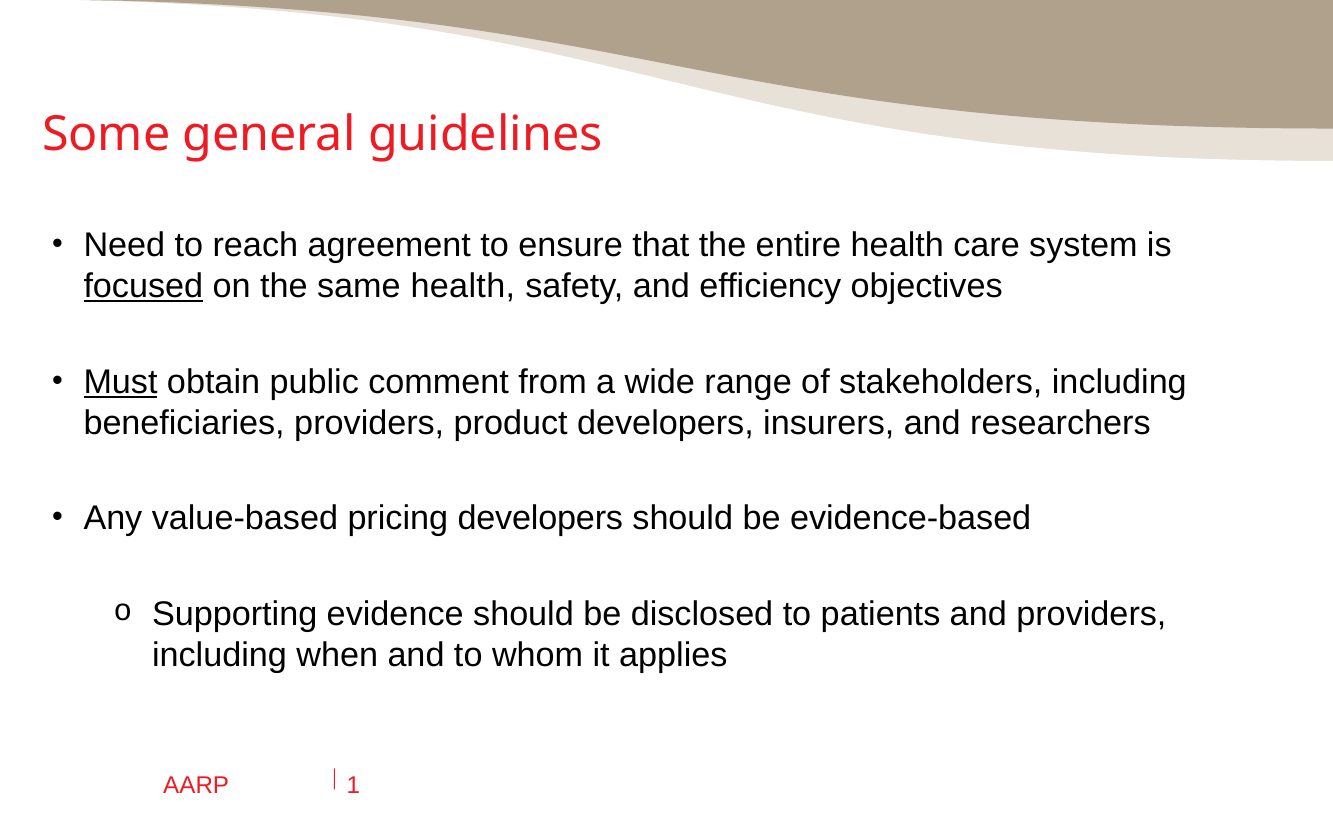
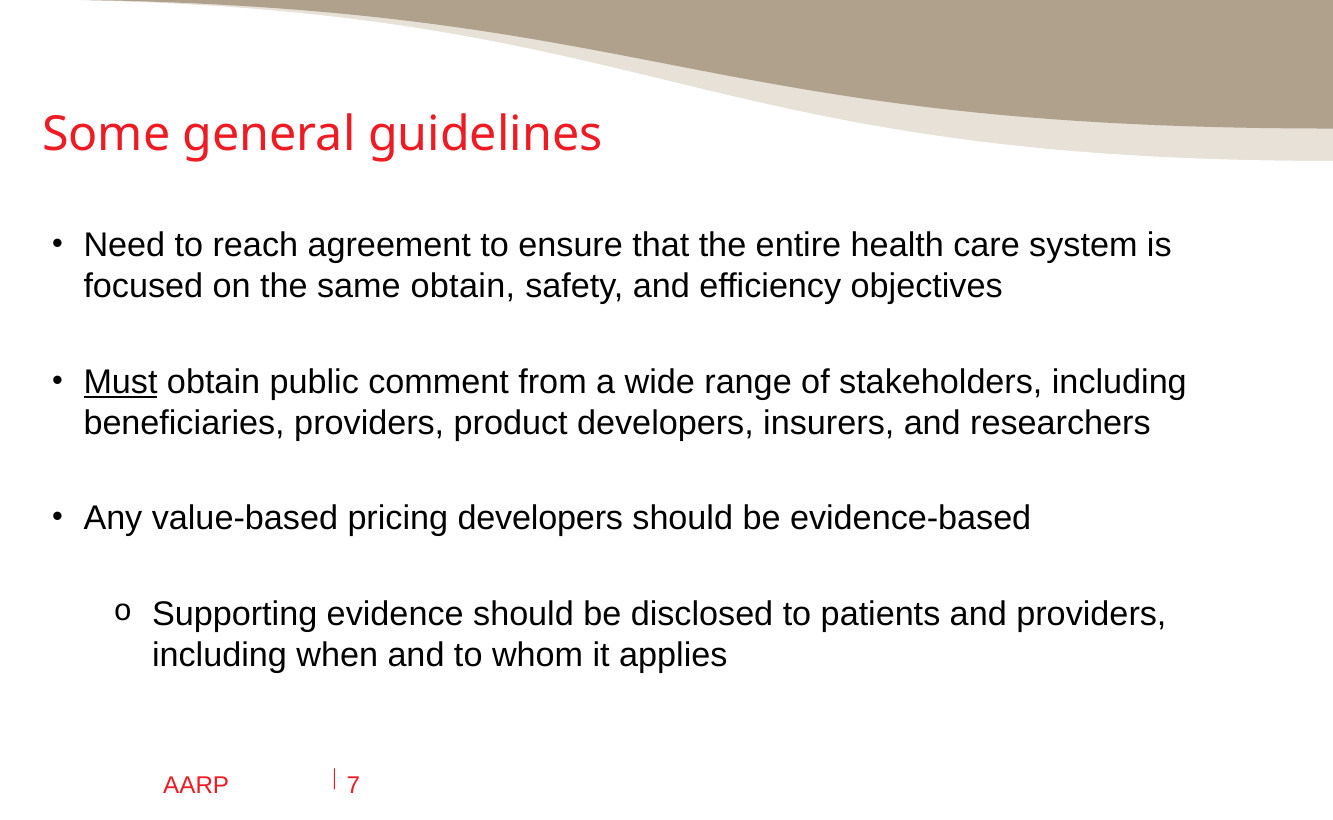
focused underline: present -> none
same health: health -> obtain
1: 1 -> 7
